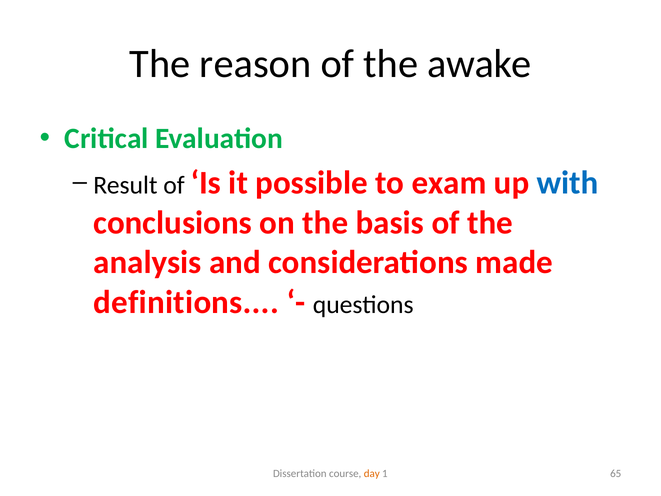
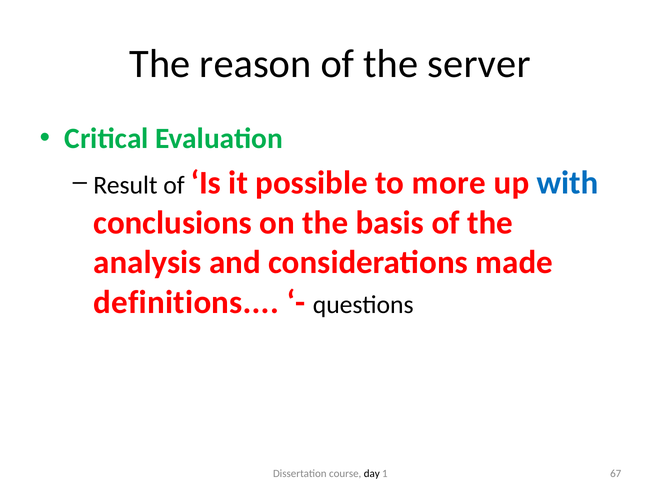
awake: awake -> server
exam: exam -> more
day colour: orange -> black
65: 65 -> 67
